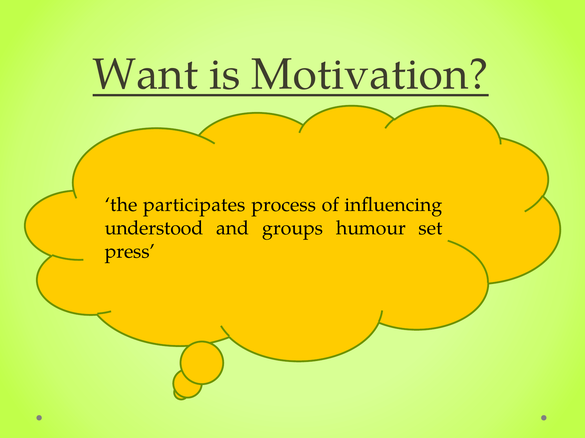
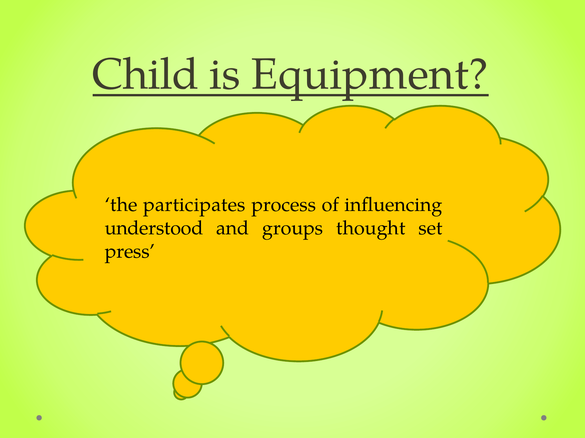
Want: Want -> Child
Motivation: Motivation -> Equipment
humour: humour -> thought
